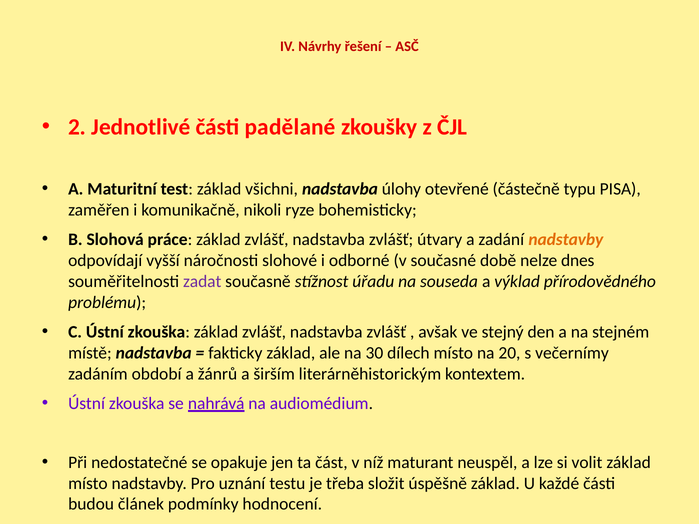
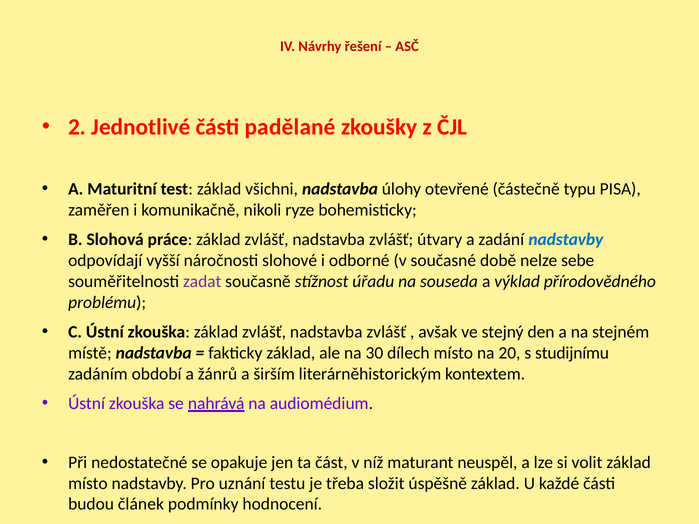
nadstavby at (566, 240) colour: orange -> blue
dnes: dnes -> sebe
večernímy: večernímy -> studijnímu
